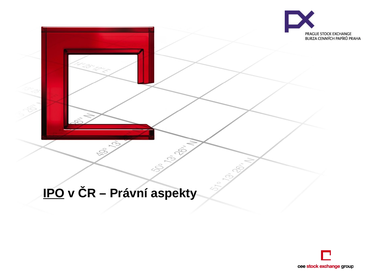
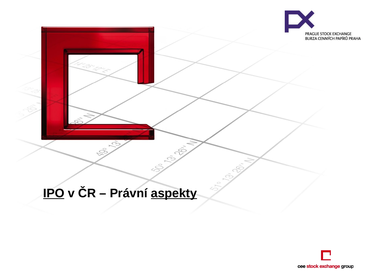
aspekty underline: none -> present
